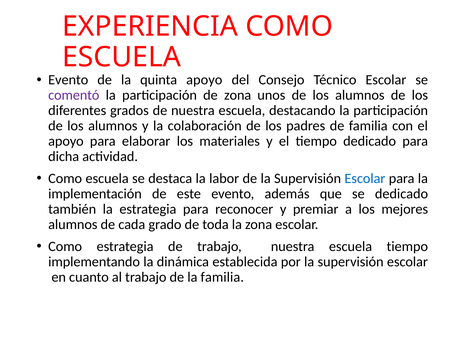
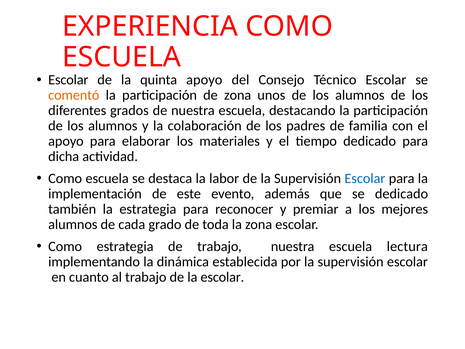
Evento at (68, 80): Evento -> Escolar
comentó colour: purple -> orange
escuela tiempo: tiempo -> lectura
la familia: familia -> escolar
